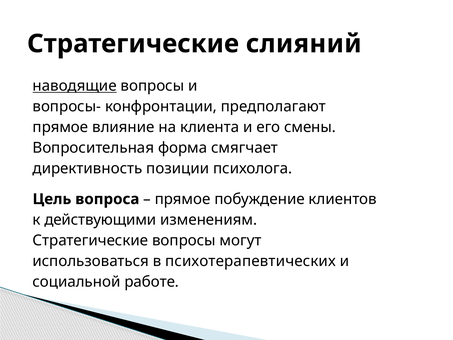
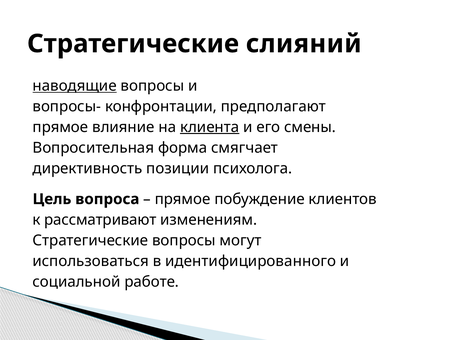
клиента underline: none -> present
действующими: действующими -> рассматривают
психотерапевтических: психотерапевтических -> идентифицированного
